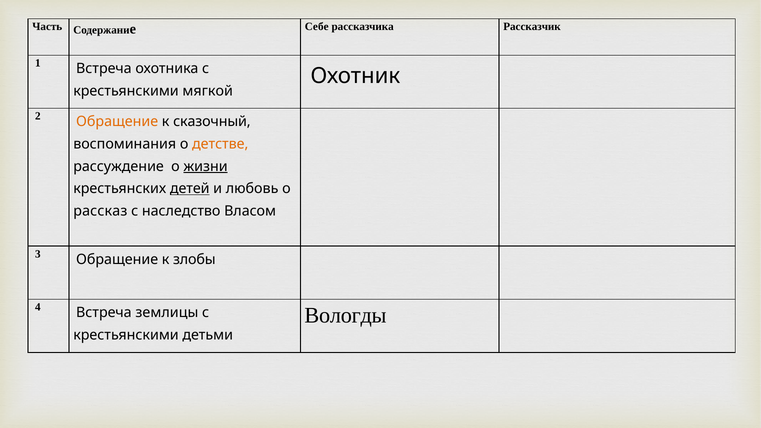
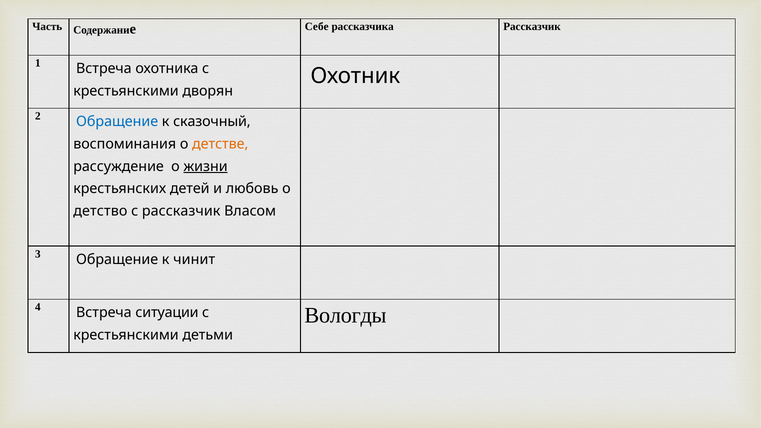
мягкой: мягкой -> дворян
Обращение at (117, 122) colour: orange -> blue
детей underline: present -> none
рассказ: рассказ -> детство
с наследство: наследство -> рассказчик
злобы: злобы -> чинит
землицы: землицы -> ситуации
